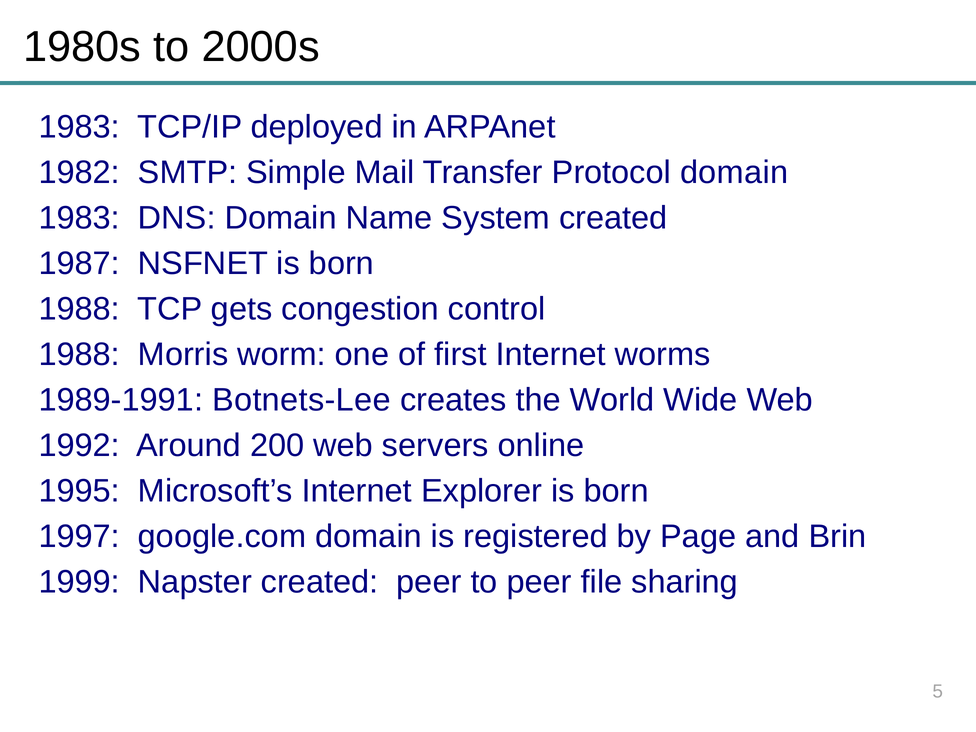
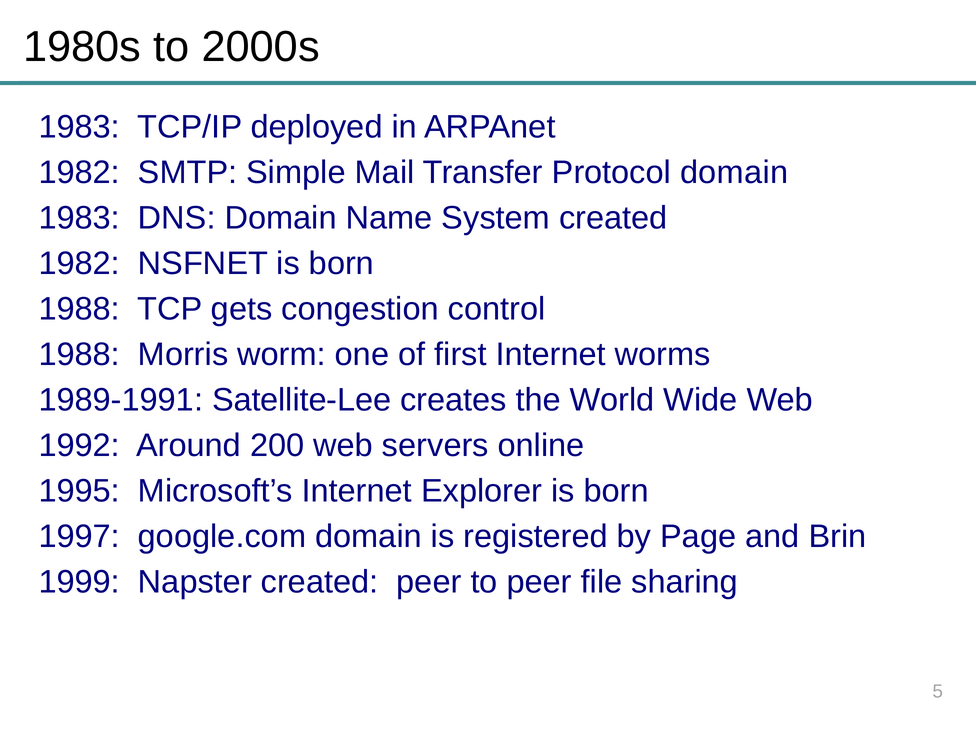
1987 at (79, 263): 1987 -> 1982
Botnets-Lee: Botnets-Lee -> Satellite-Lee
